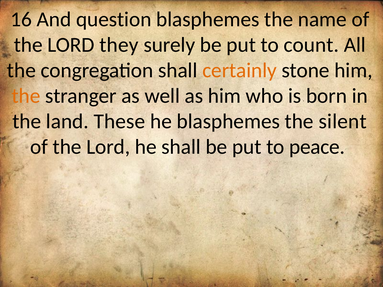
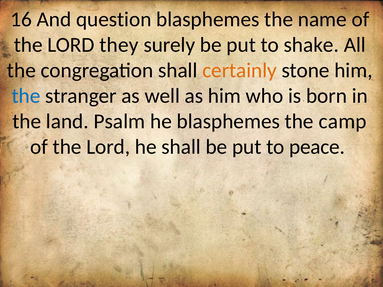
count: count -> shake
the at (26, 96) colour: orange -> blue
These: These -> Psalm
silent: silent -> camp
